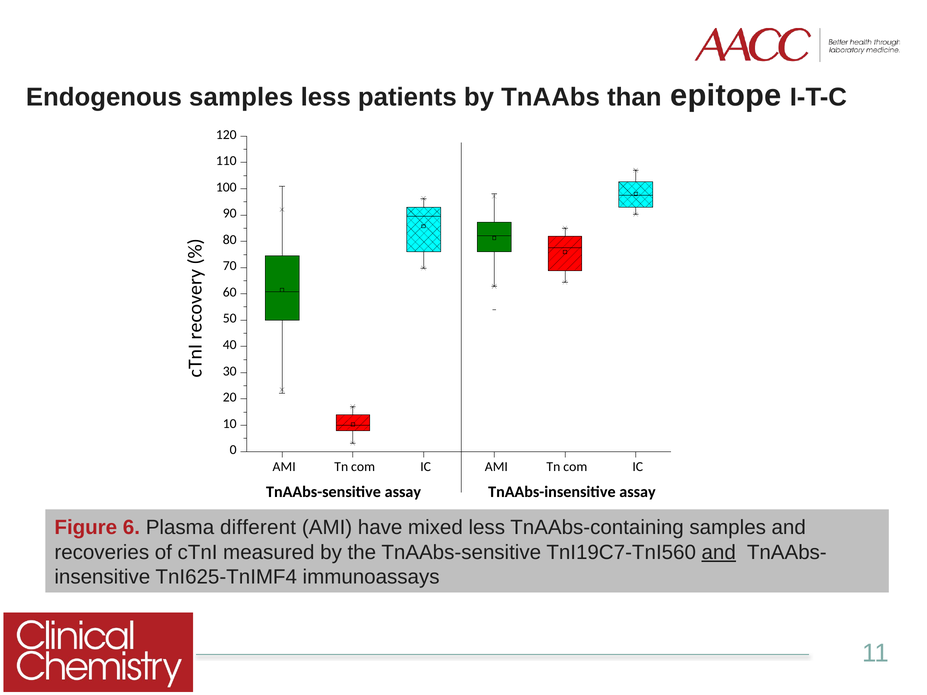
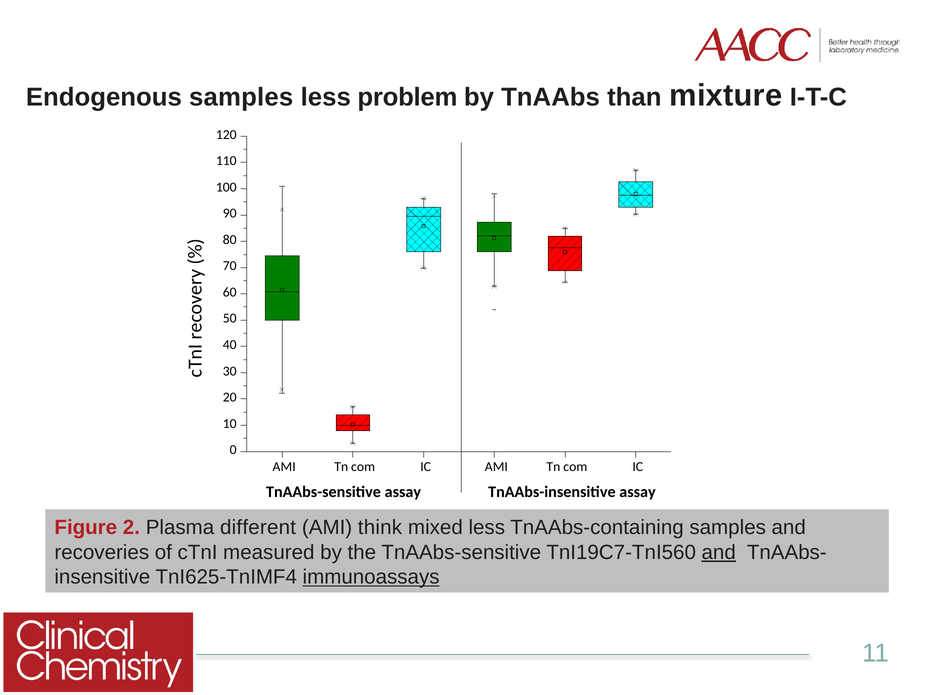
patients: patients -> problem
epitope: epitope -> mixture
6: 6 -> 2
have: have -> think
immunoassays underline: none -> present
